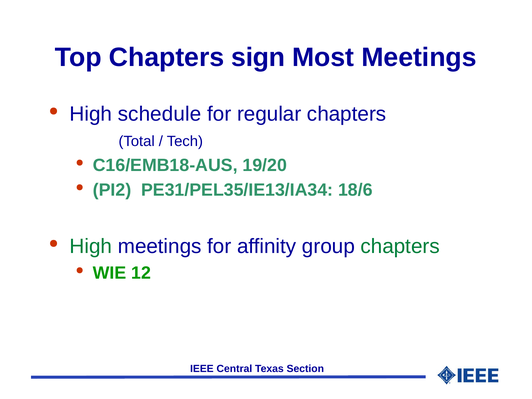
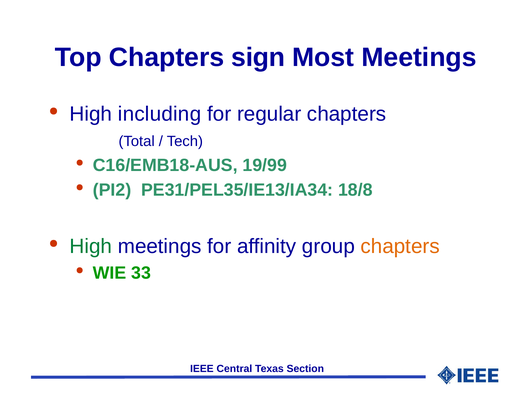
schedule: schedule -> including
19/20: 19/20 -> 19/99
18/6: 18/6 -> 18/8
chapters at (400, 246) colour: green -> orange
12: 12 -> 33
